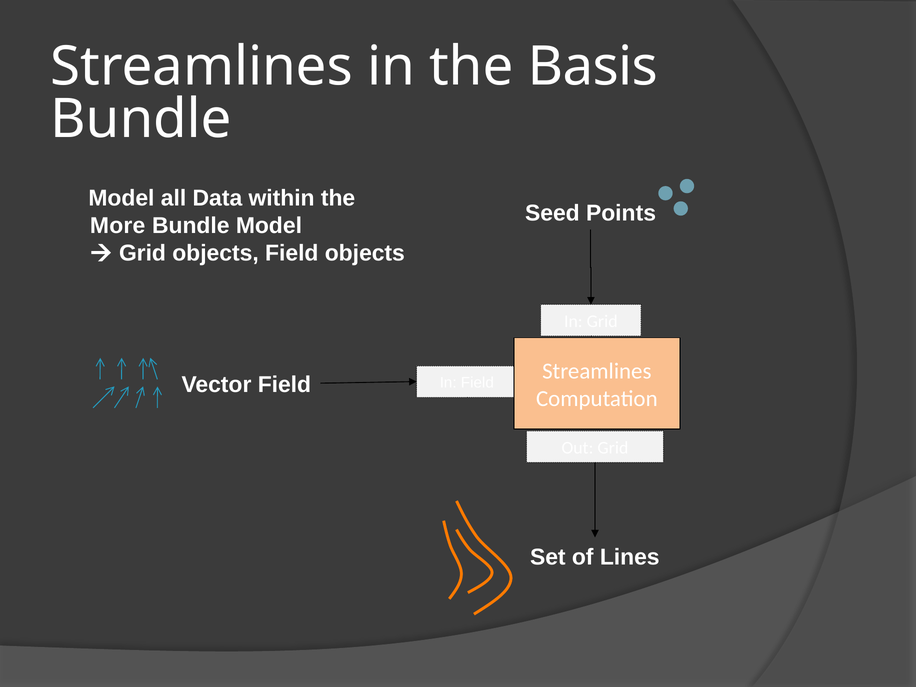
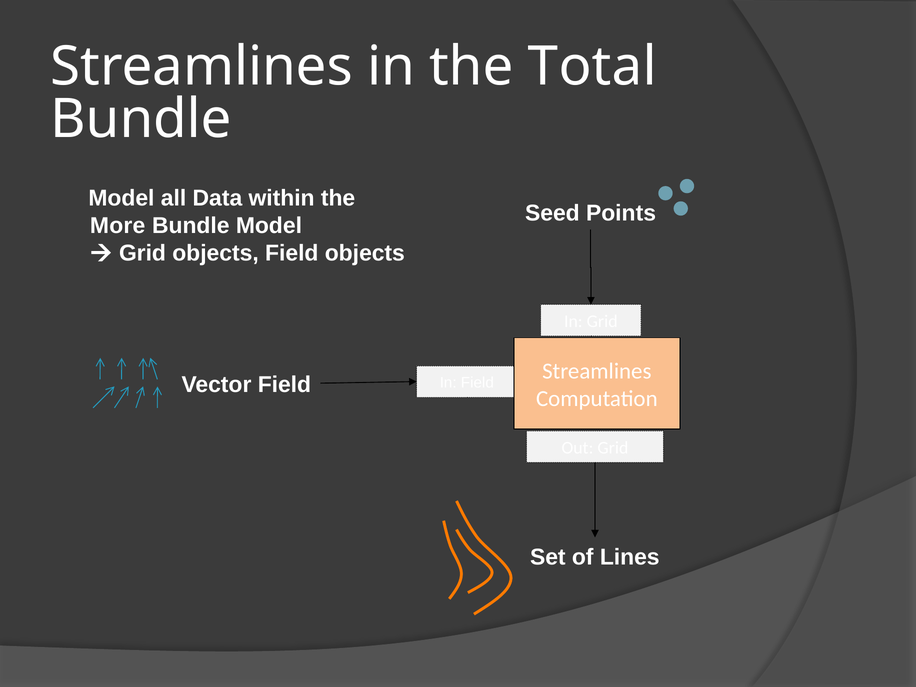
Basis: Basis -> Total
